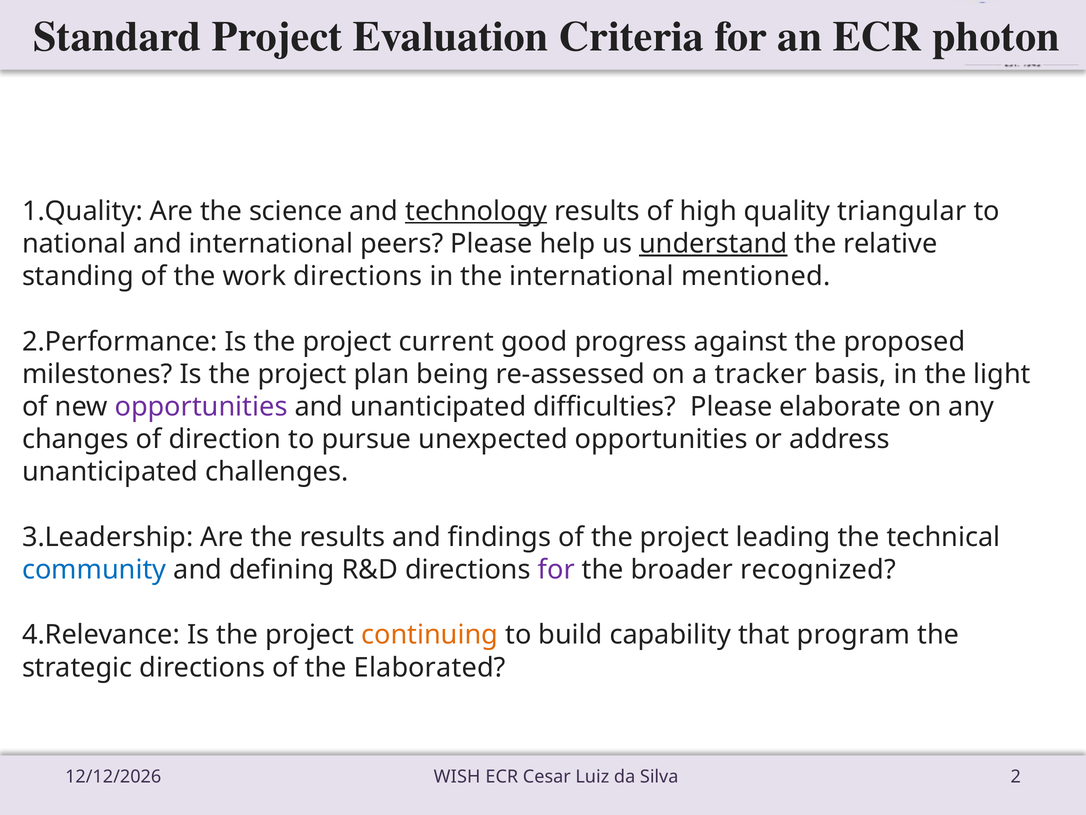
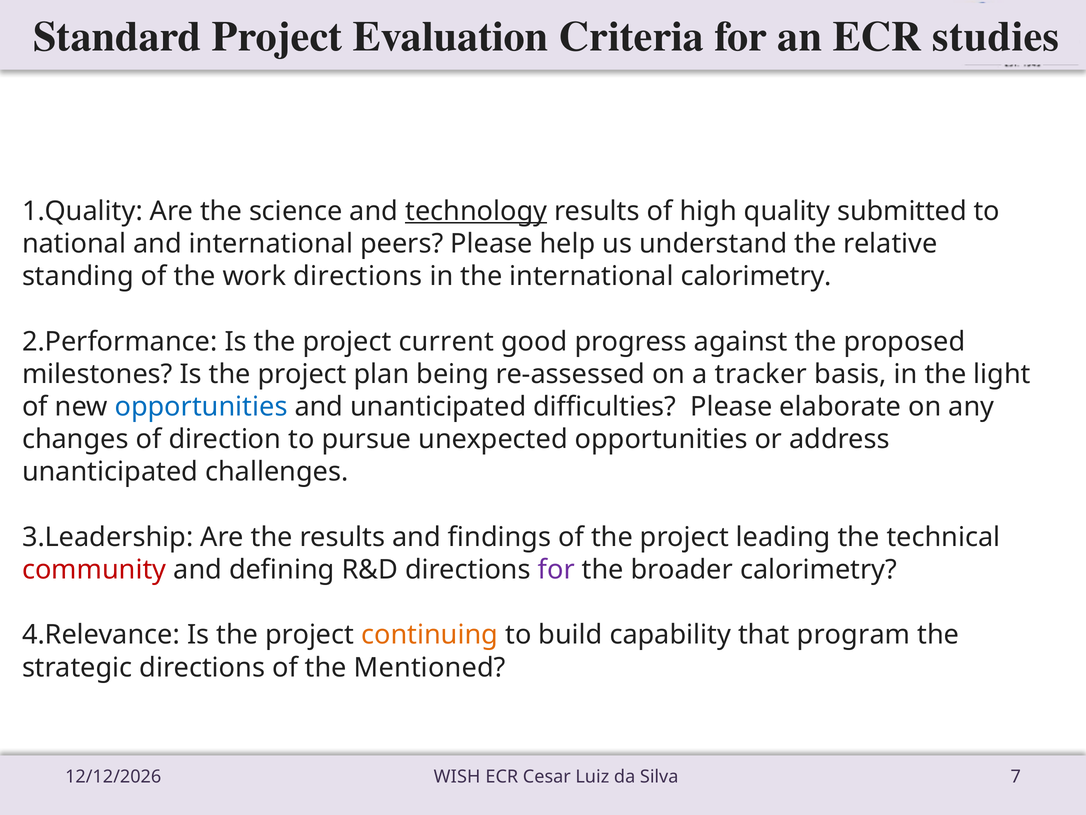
photon: photon -> studies
triangular: triangular -> submitted
understand underline: present -> none
international mentioned: mentioned -> calorimetry
opportunities at (201, 407) colour: purple -> blue
community colour: blue -> red
broader recognized: recognized -> calorimetry
Elaborated: Elaborated -> Mentioned
2: 2 -> 7
